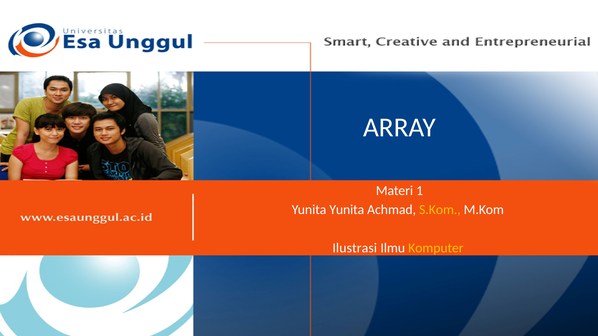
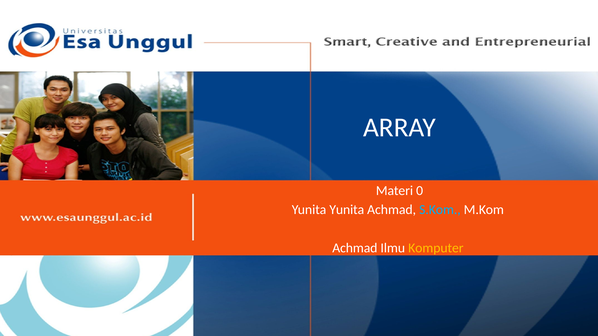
1: 1 -> 0
S.Kom colour: yellow -> light blue
Ilustrasi at (355, 248): Ilustrasi -> Achmad
